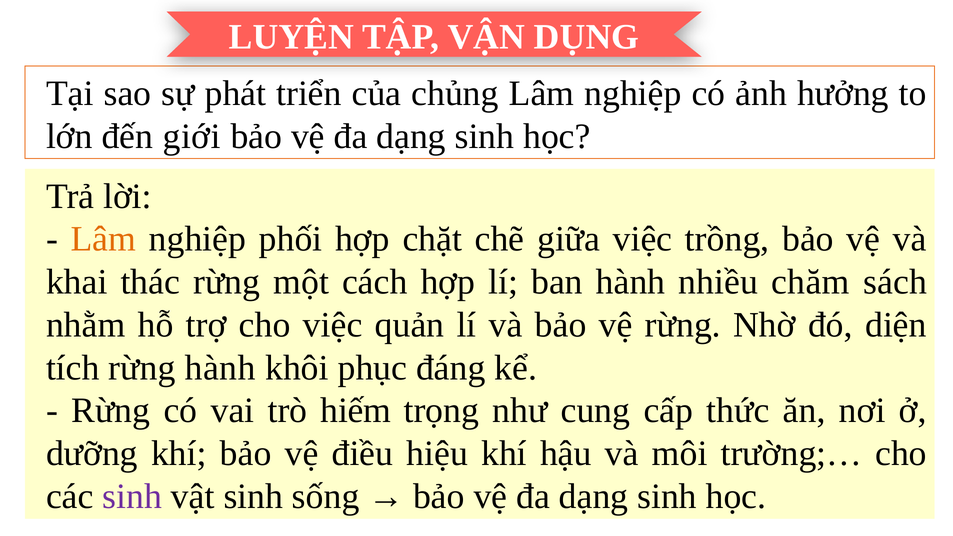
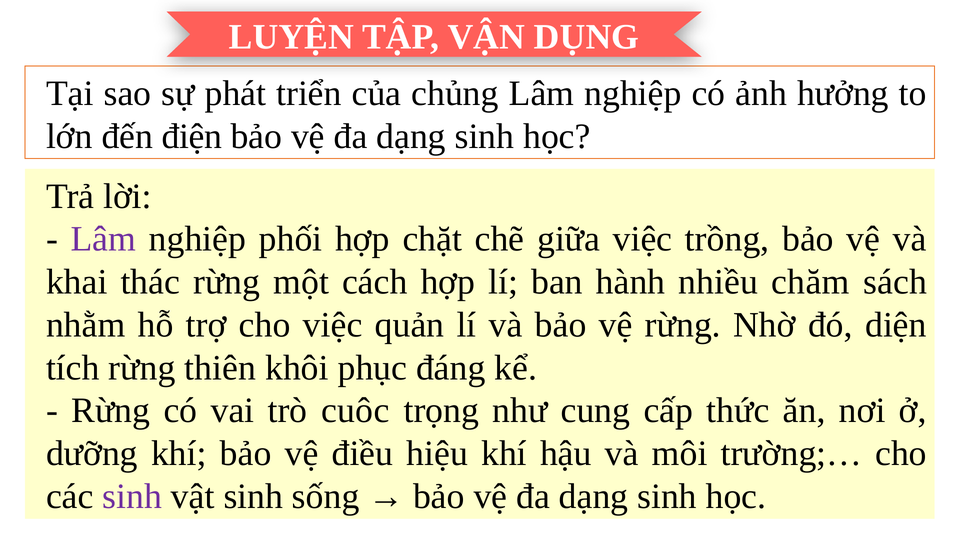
giới: giới -> điện
Lâm at (103, 239) colour: orange -> purple
rừng hành: hành -> thiên
hiếm: hiếm -> cuôc
